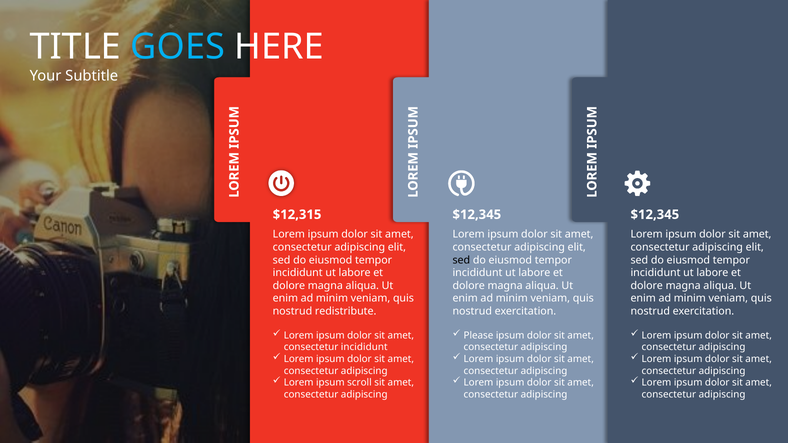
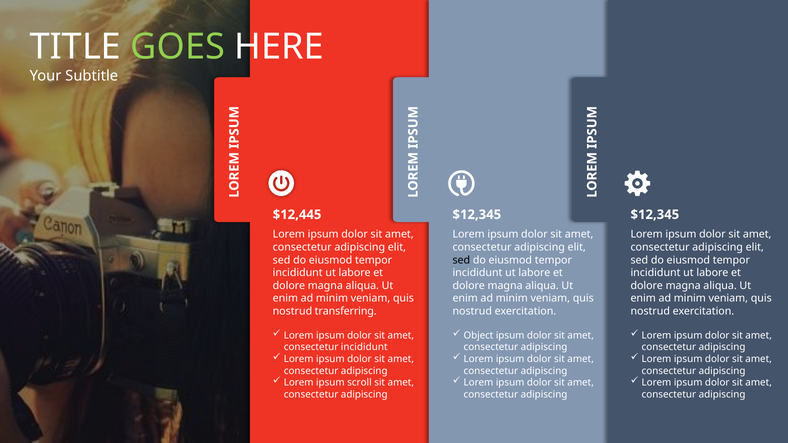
GOES colour: light blue -> light green
$12,315: $12,315 -> $12,445
redistribute: redistribute -> transferring
Please: Please -> Object
